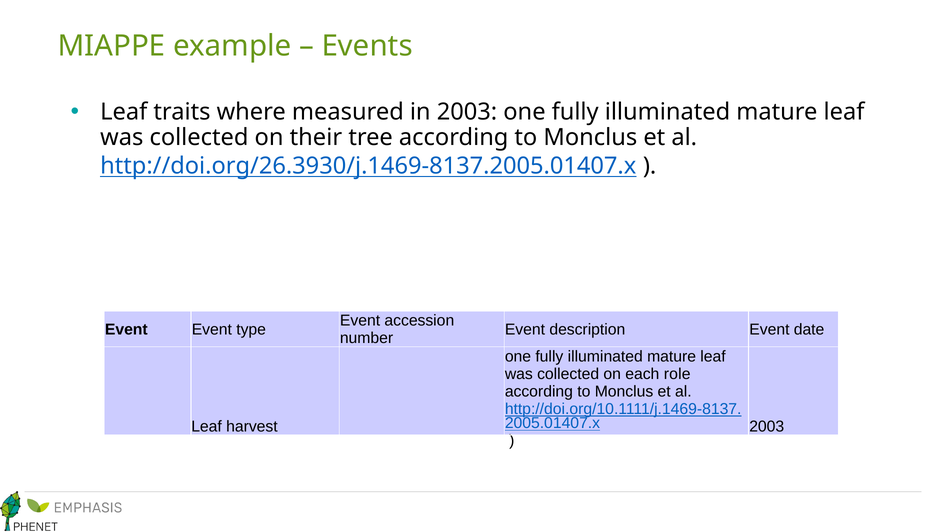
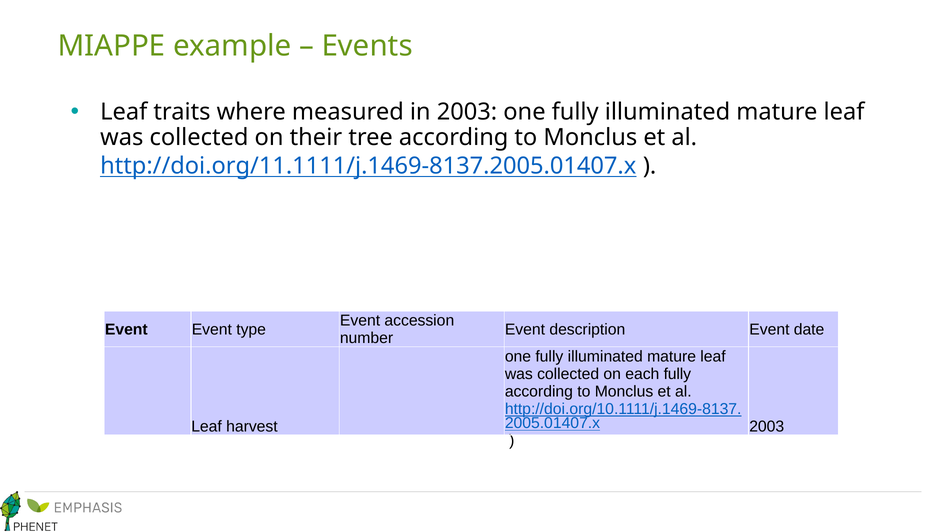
http://doi.org/26.3930/j.1469-8137.2005.01407.x: http://doi.org/26.3930/j.1469-8137.2005.01407.x -> http://doi.org/11.1111/j.1469-8137.2005.01407.x
each role: role -> fully
